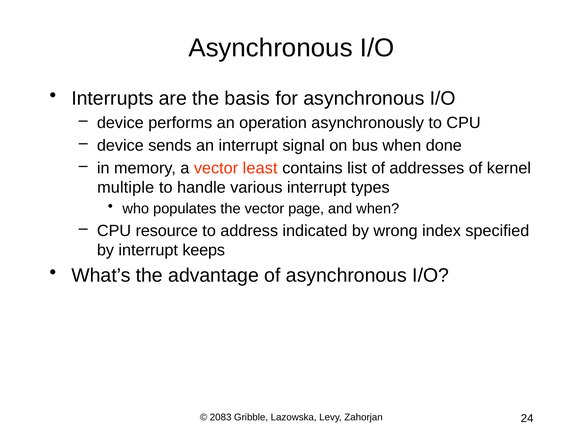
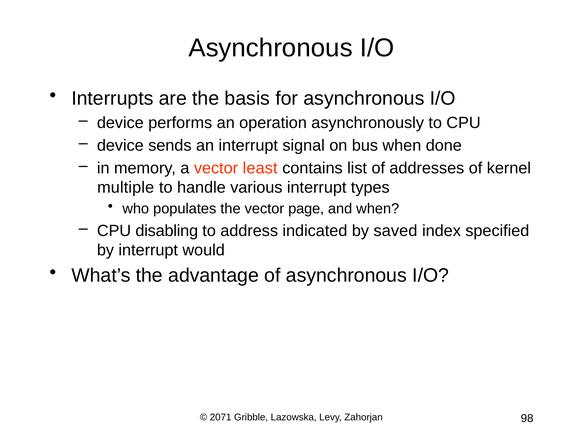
resource: resource -> disabling
wrong: wrong -> saved
keeps: keeps -> would
2083: 2083 -> 2071
24: 24 -> 98
